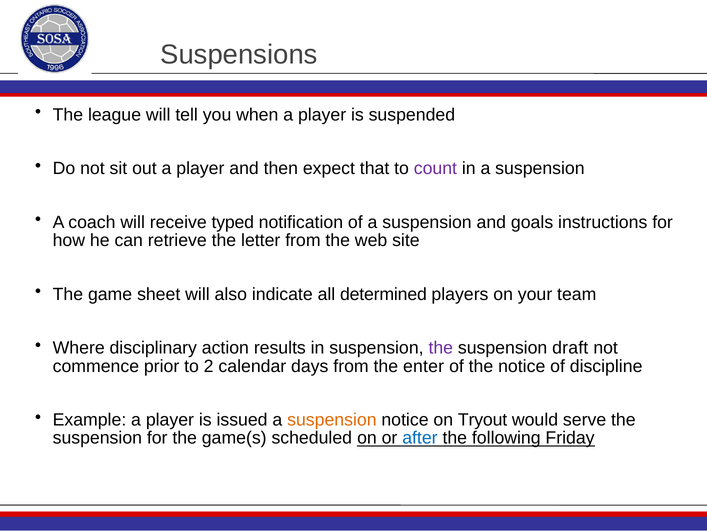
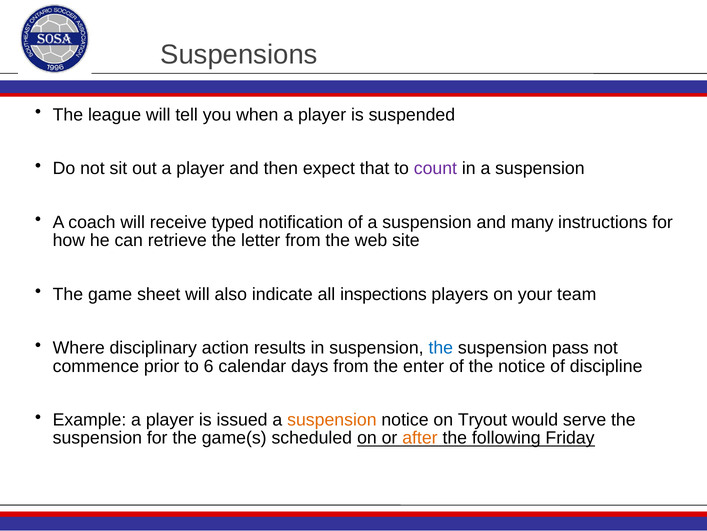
goals: goals -> many
determined: determined -> inspections
the at (441, 348) colour: purple -> blue
draft: draft -> pass
2: 2 -> 6
after colour: blue -> orange
